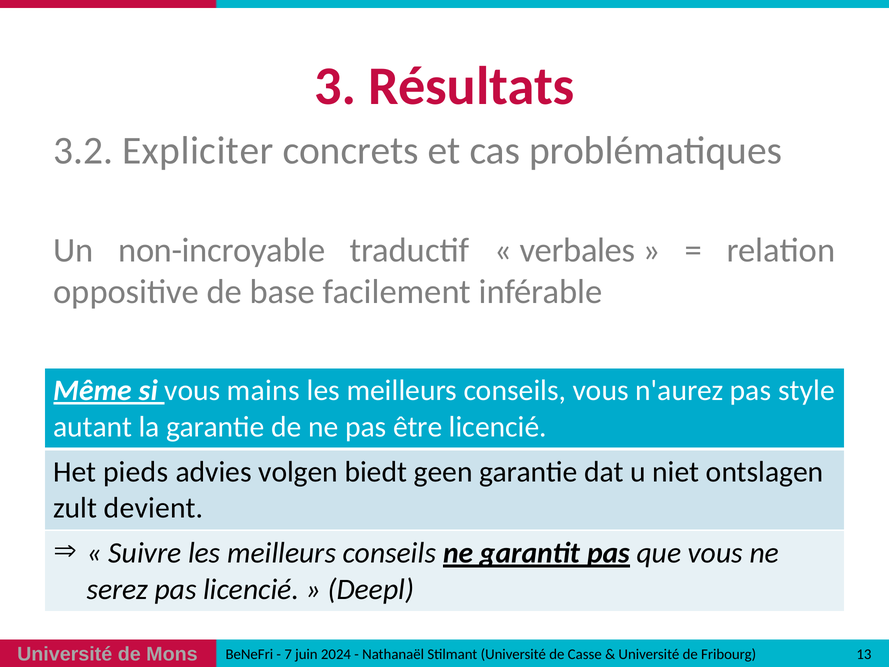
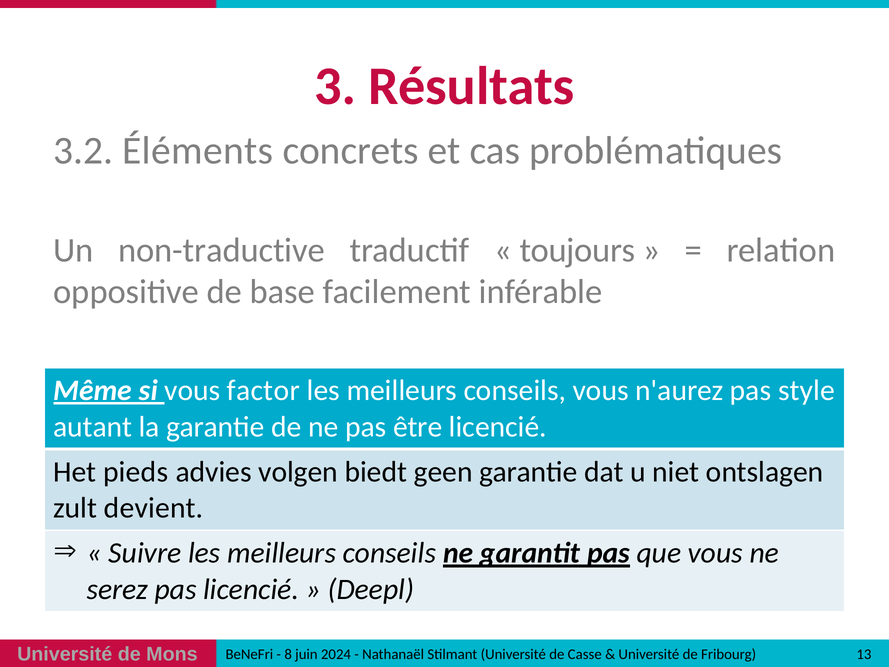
Expliciter: Expliciter -> Éléments
non-incroyable: non-incroyable -> non-traductive
verbales: verbales -> toujours
mains: mains -> factor
7: 7 -> 8
